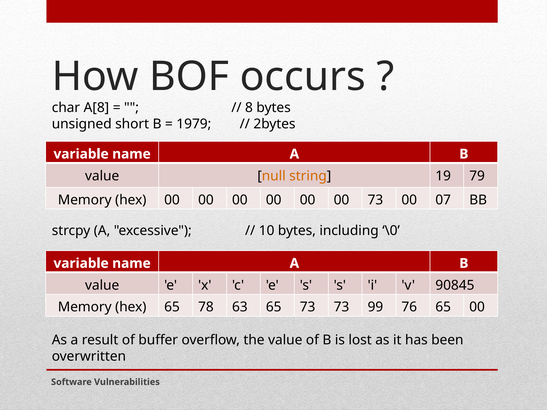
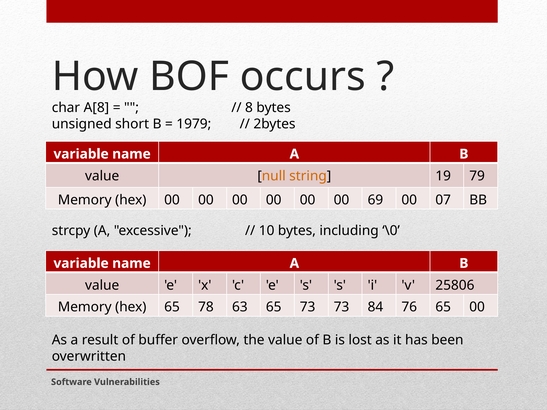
00 73: 73 -> 69
90845: 90845 -> 25806
99: 99 -> 84
